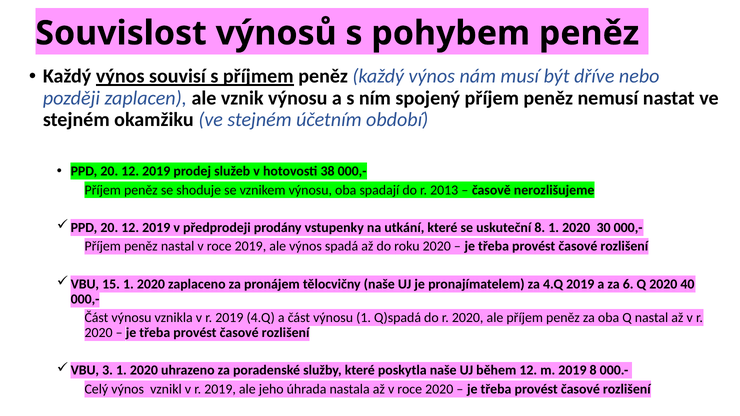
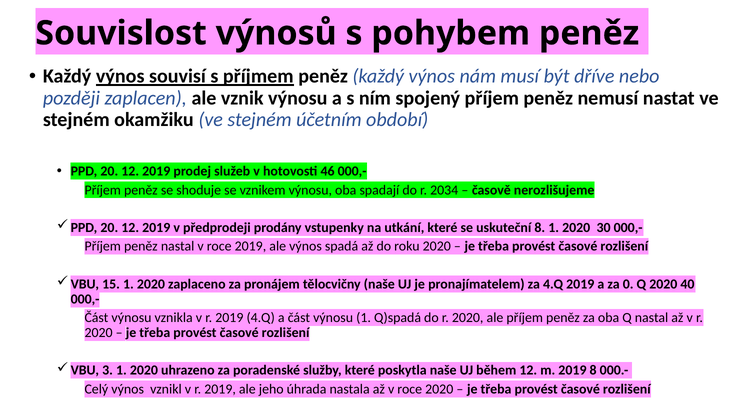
38: 38 -> 46
2013: 2013 -> 2034
6: 6 -> 0
